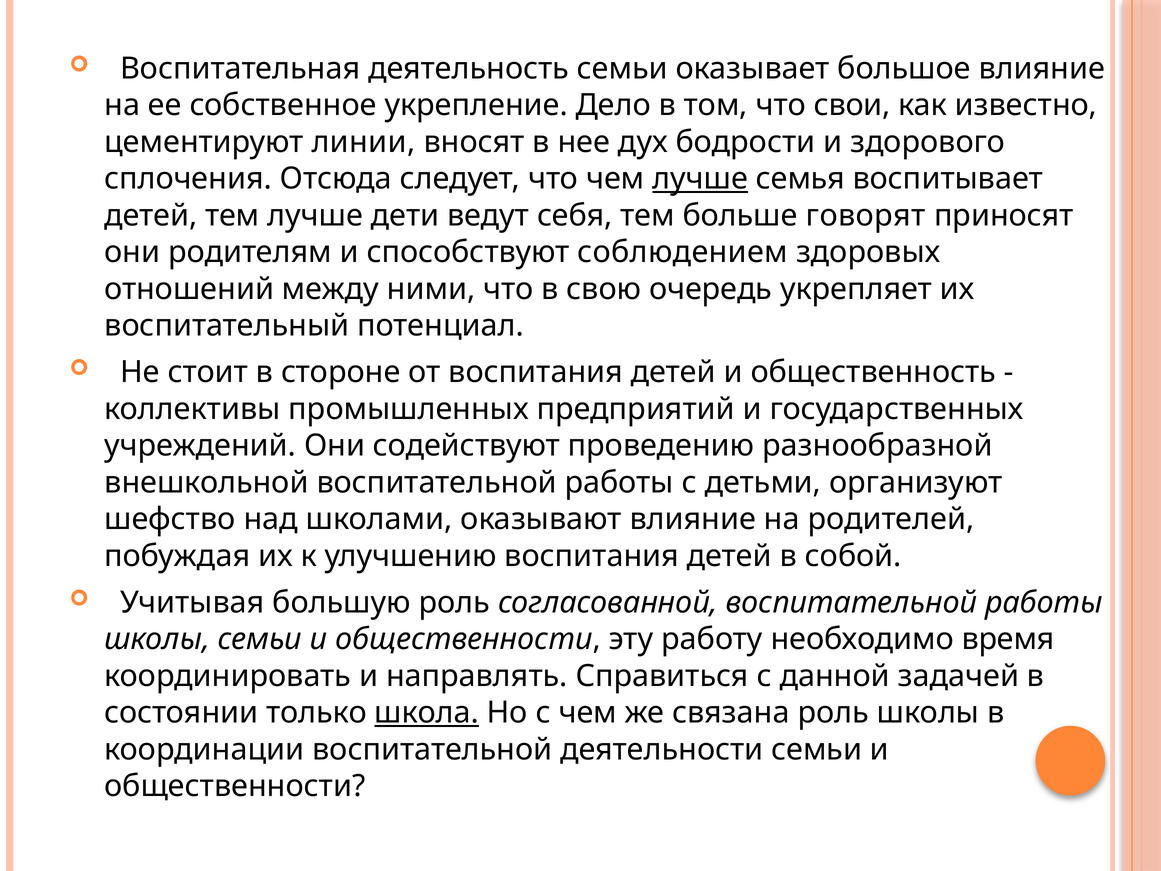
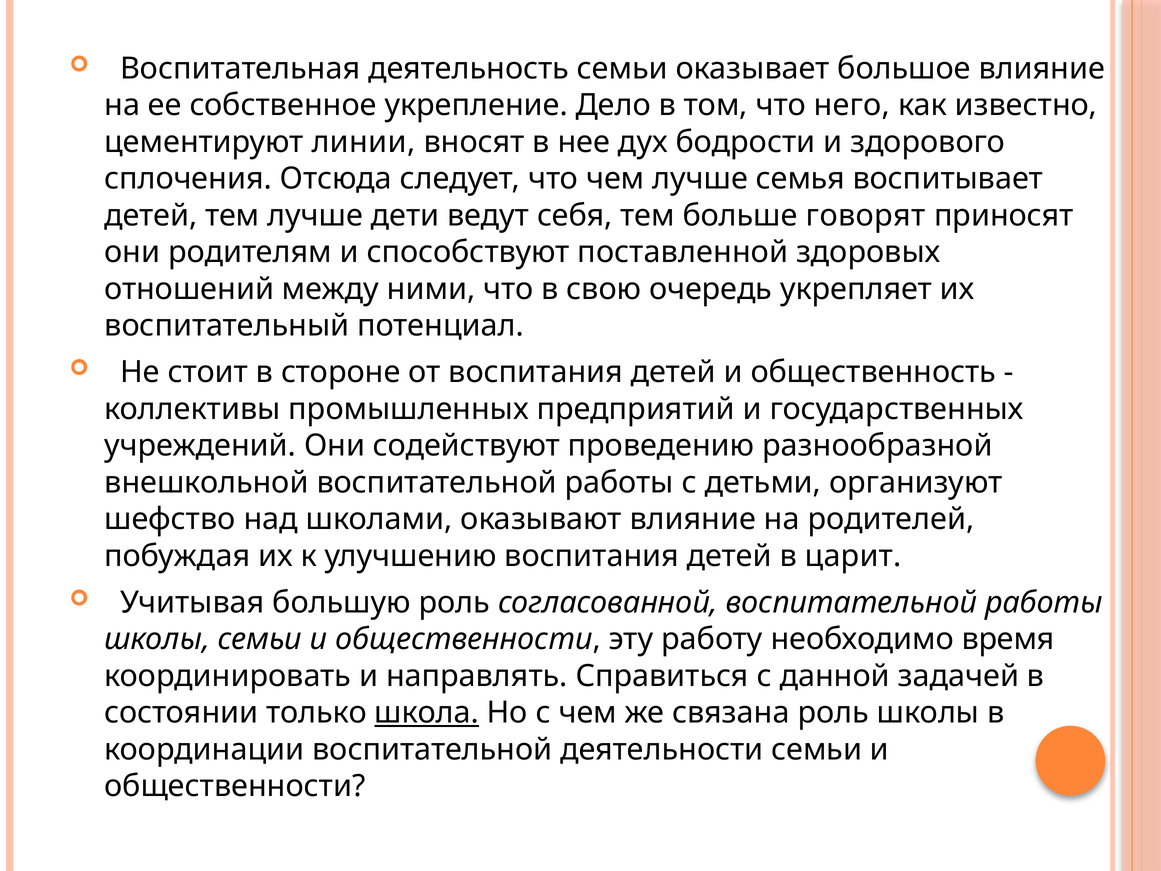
свои: свои -> него
лучше at (700, 179) underline: present -> none
соблюдением: соблюдением -> поставленной
собой: собой -> царит
